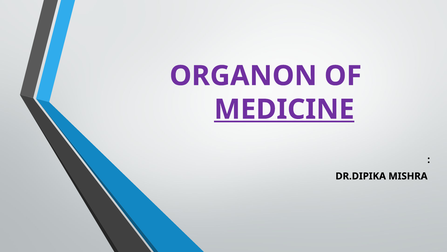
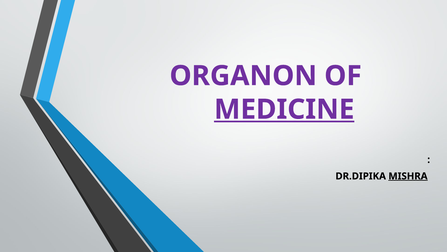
MISHRA underline: none -> present
